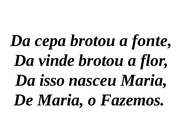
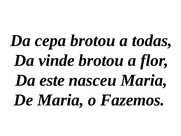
fonte: fonte -> todas
isso: isso -> este
